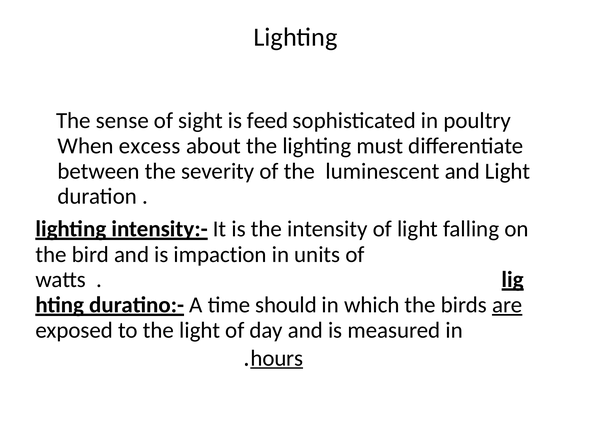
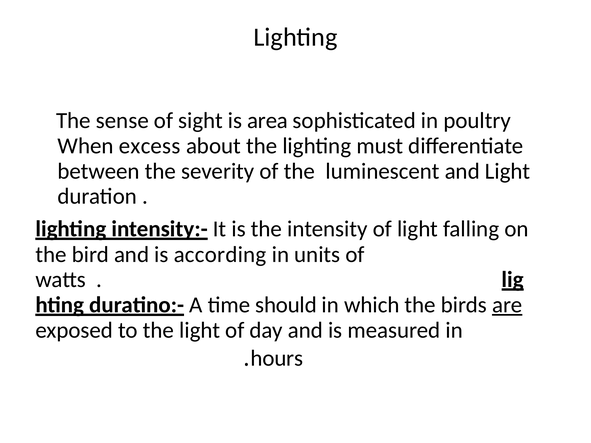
feed: feed -> area
impaction: impaction -> according
hours underline: present -> none
